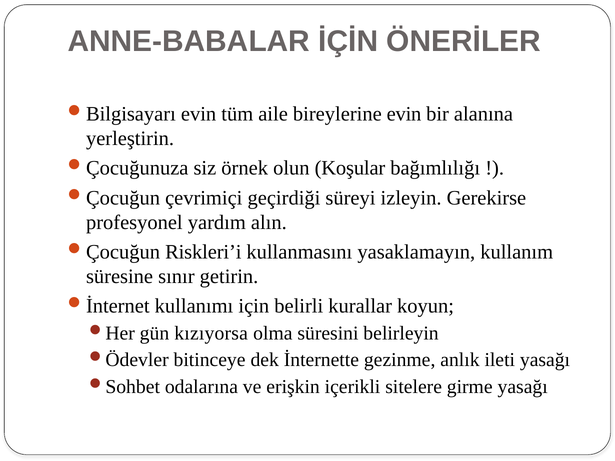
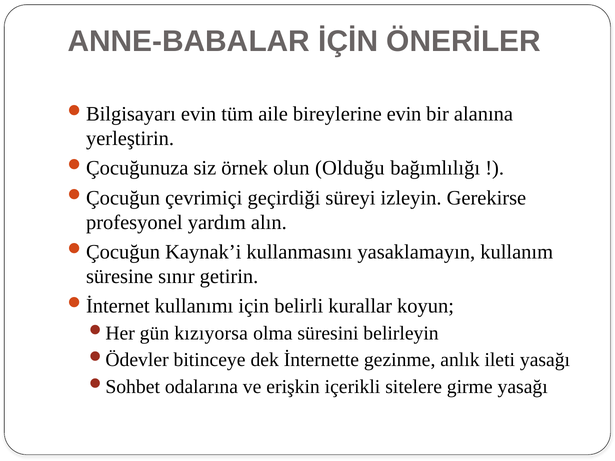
Koşular: Koşular -> Olduğu
Riskleri’i: Riskleri’i -> Kaynak’i
